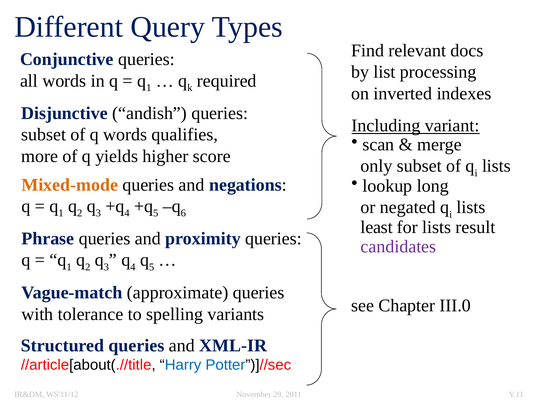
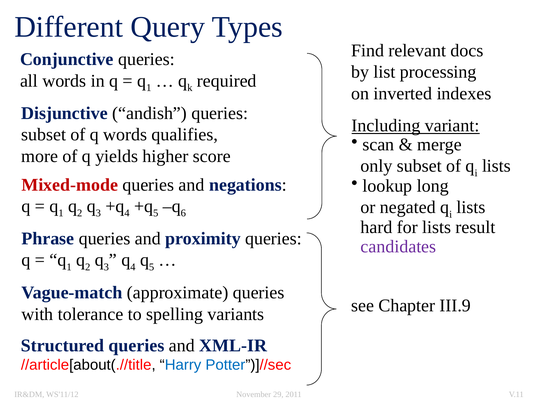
Mixed-mode colour: orange -> red
least: least -> hard
III.0: III.0 -> III.9
